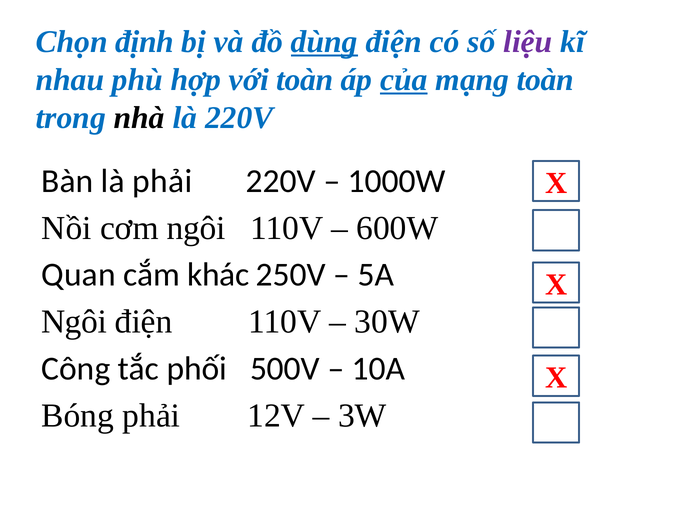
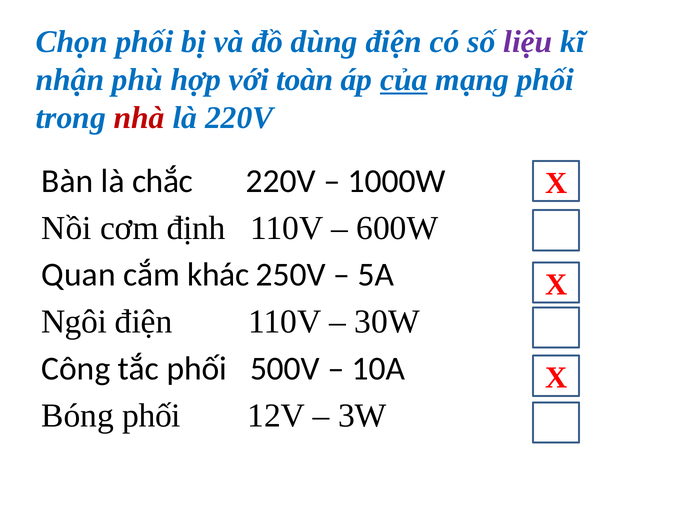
Chọn định: định -> phối
dùng underline: present -> none
nhau: nhau -> nhận
mạng toàn: toàn -> phối
nhà colour: black -> red
là phải: phải -> chắc
cơm ngôi: ngôi -> định
Bóng phải: phải -> phối
